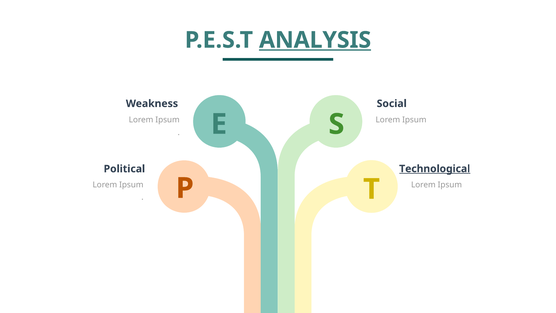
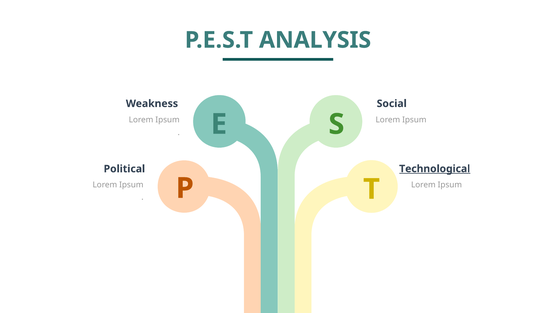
ANALYSIS underline: present -> none
